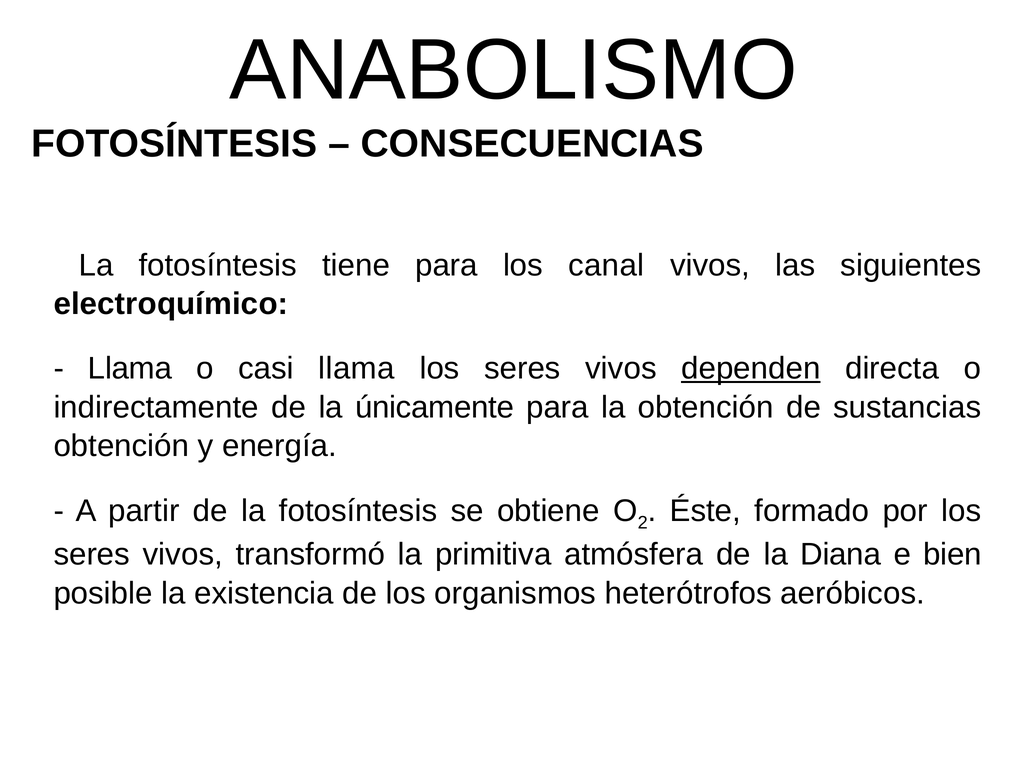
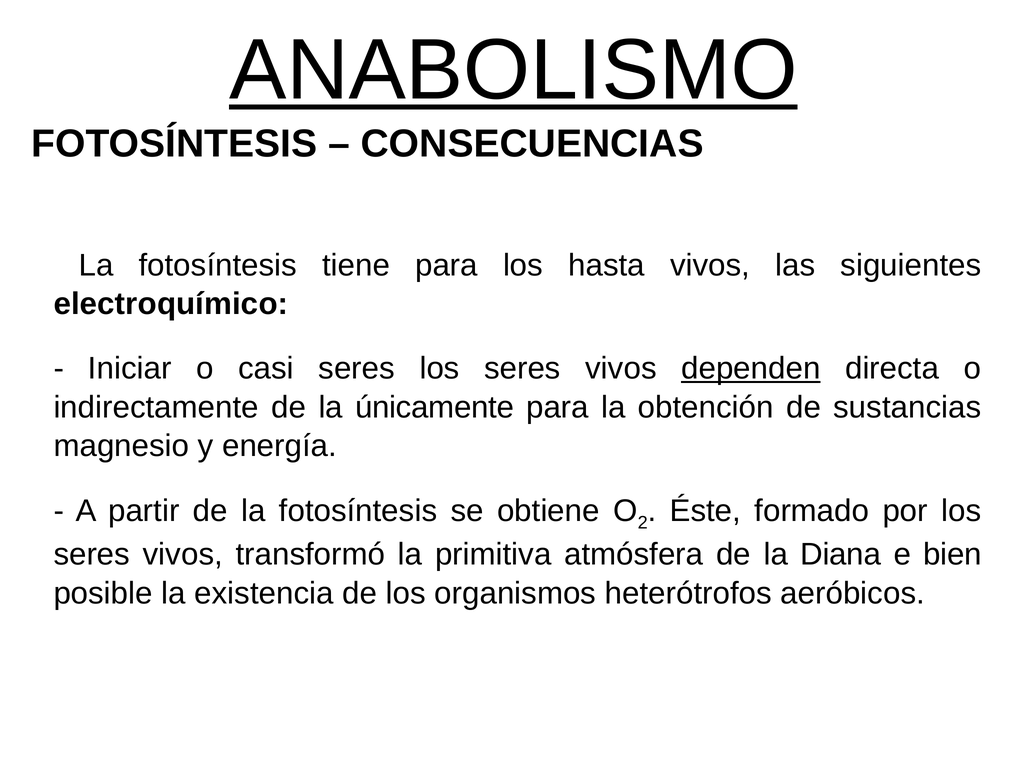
ANABOLISMO underline: none -> present
canal: canal -> hasta
Llama at (130, 369): Llama -> Iniciar
casi llama: llama -> seres
obtención at (121, 446): obtención -> magnesio
